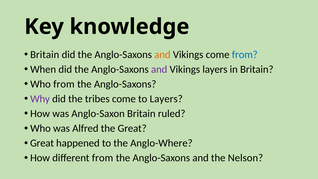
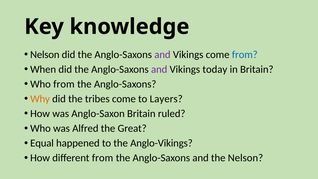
Britain at (45, 54): Britain -> Nelson
and at (162, 54) colour: orange -> purple
Vikings layers: layers -> today
Why colour: purple -> orange
Great at (42, 143): Great -> Equal
Anglo-Where: Anglo-Where -> Anglo-Vikings
